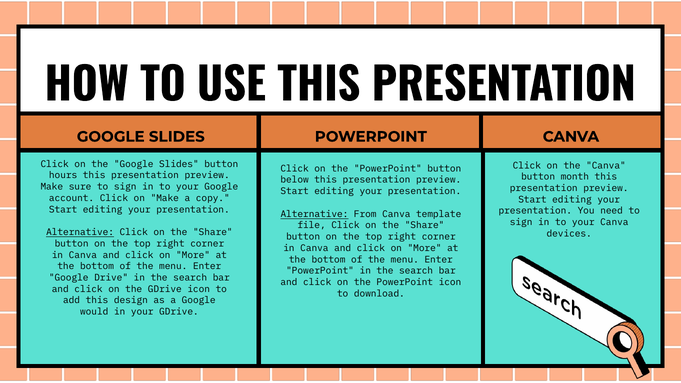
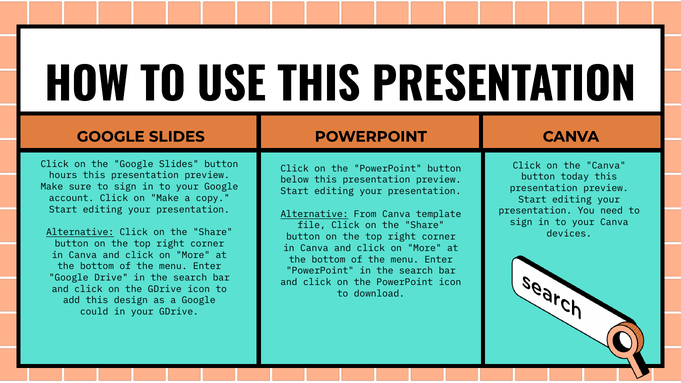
month: month -> today
would: would -> could
